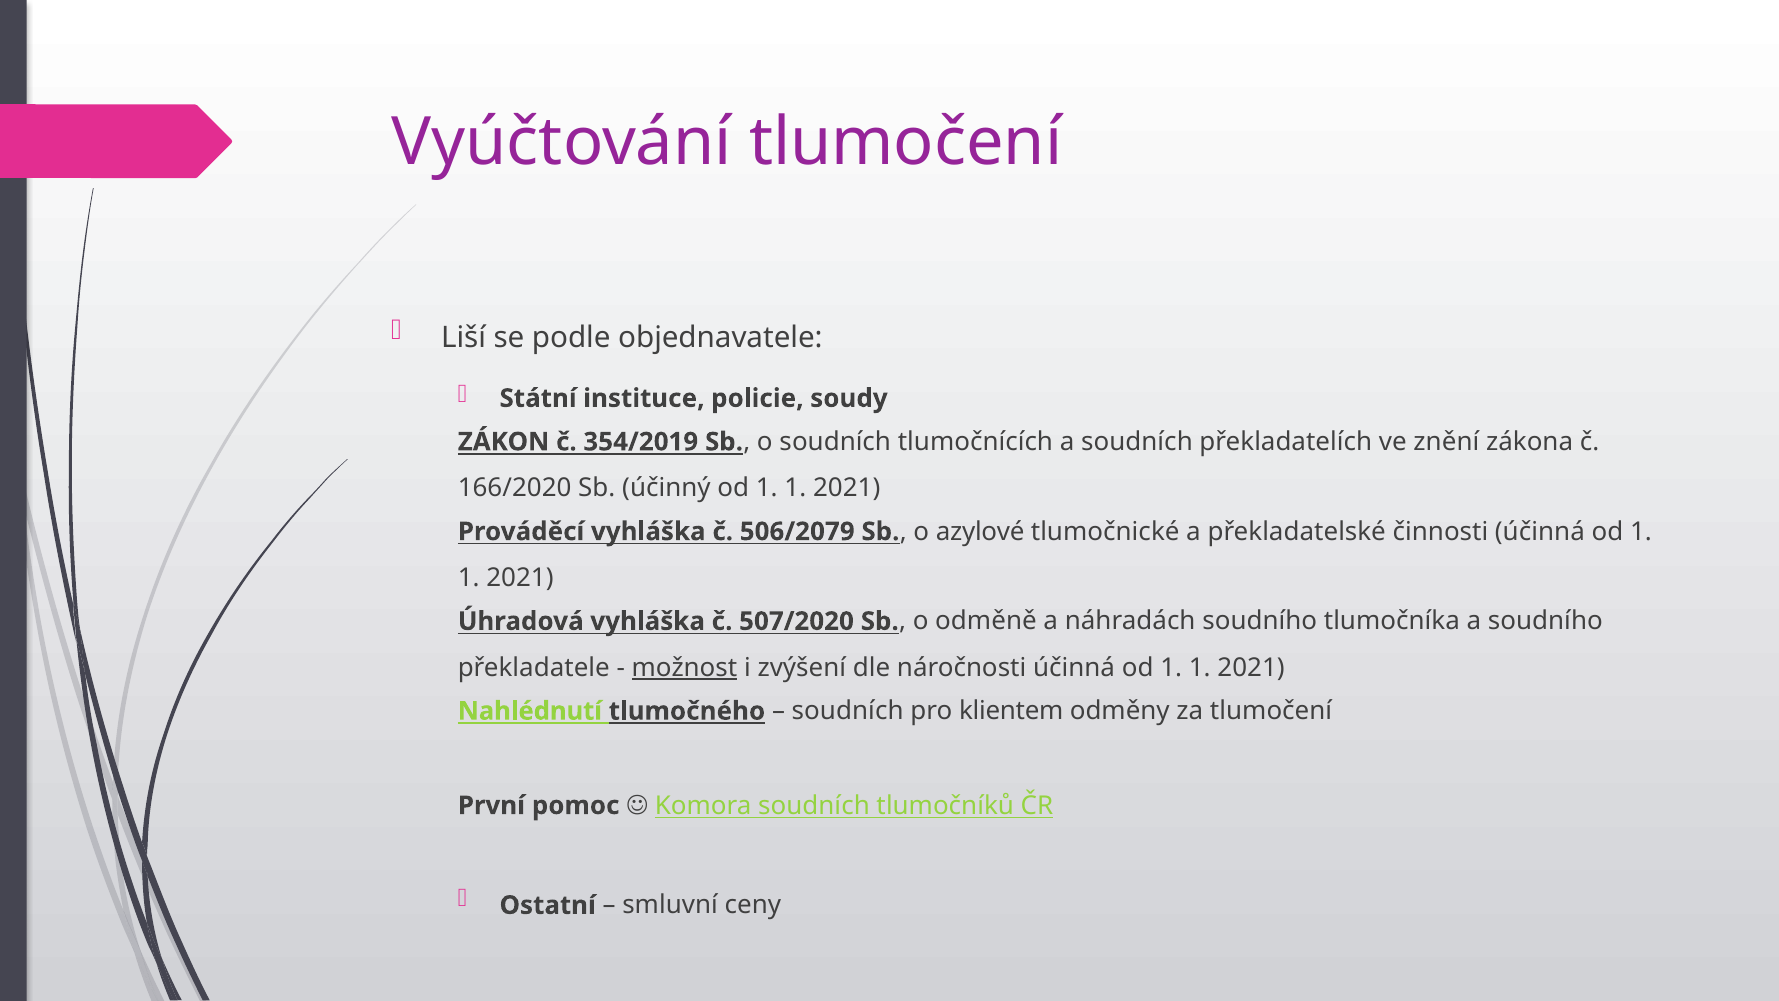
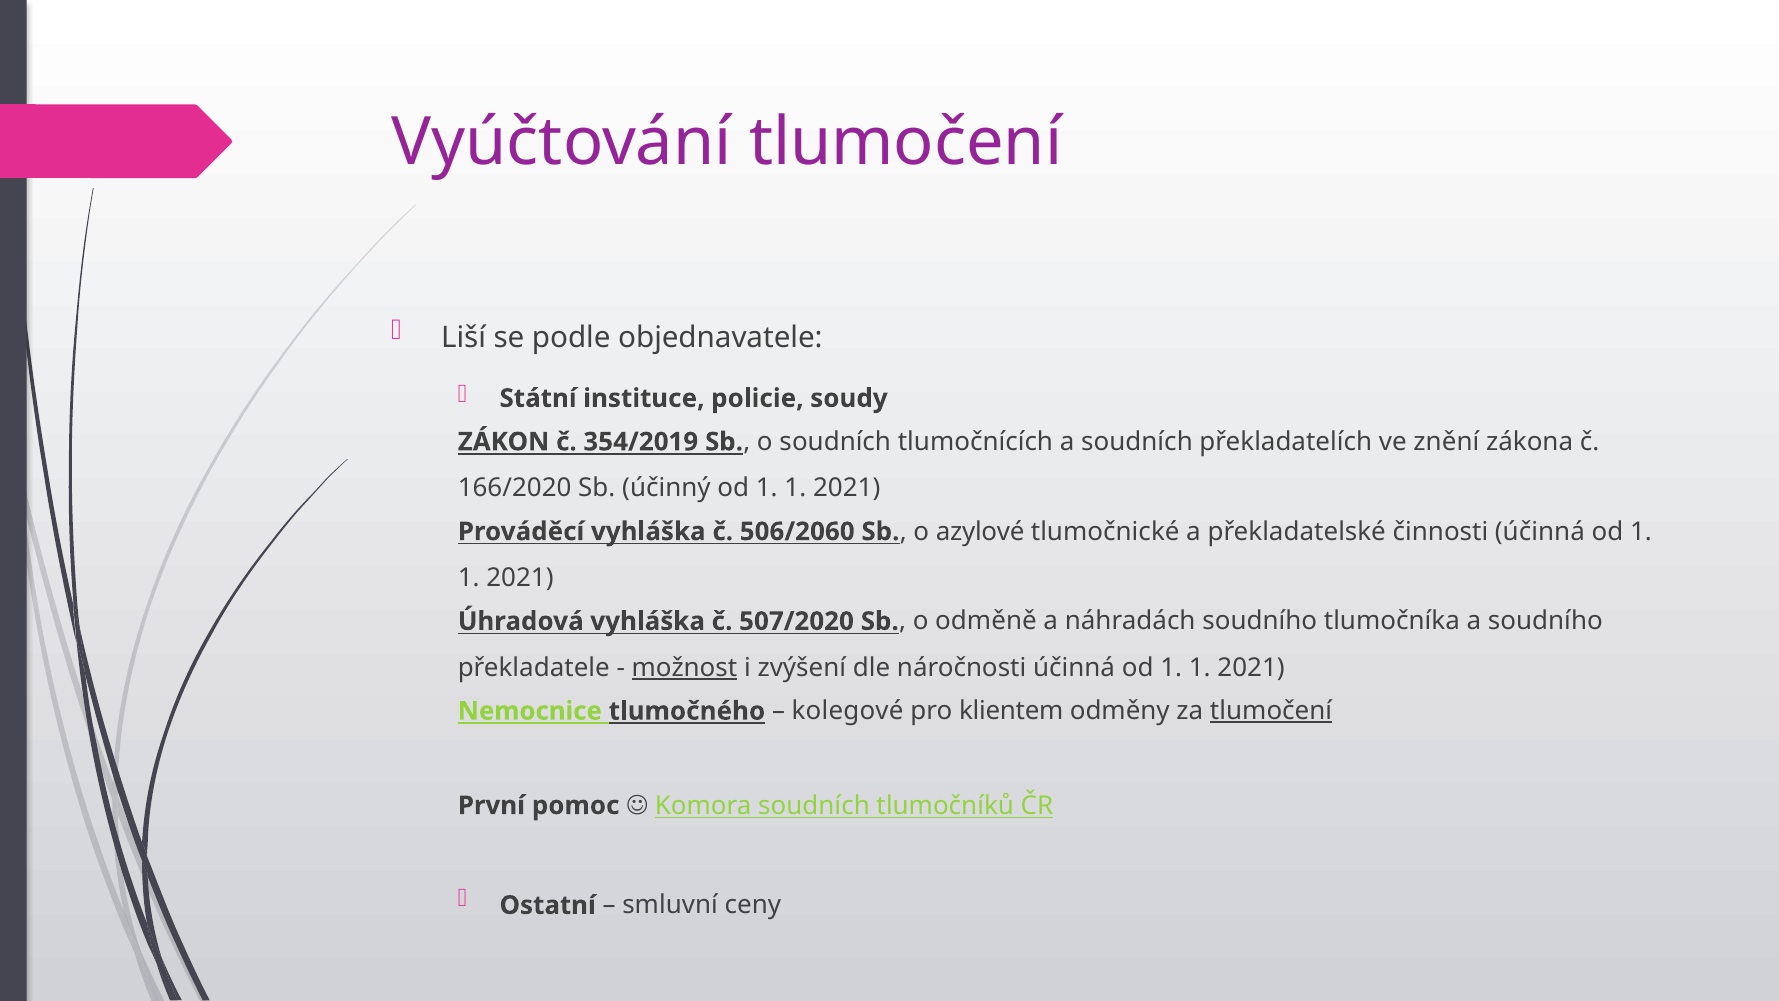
506/2079: 506/2079 -> 506/2060
Nahlédnutí: Nahlédnutí -> Nemocnice
soudních at (848, 711): soudních -> kolegové
tlumočení at (1271, 711) underline: none -> present
